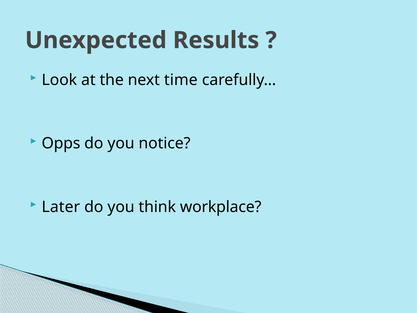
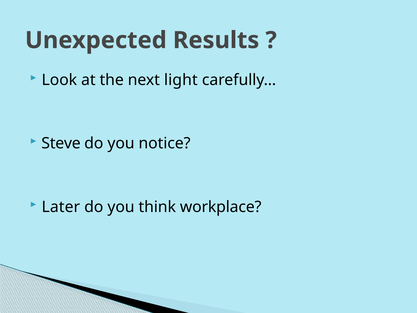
time: time -> light
Opps: Opps -> Steve
